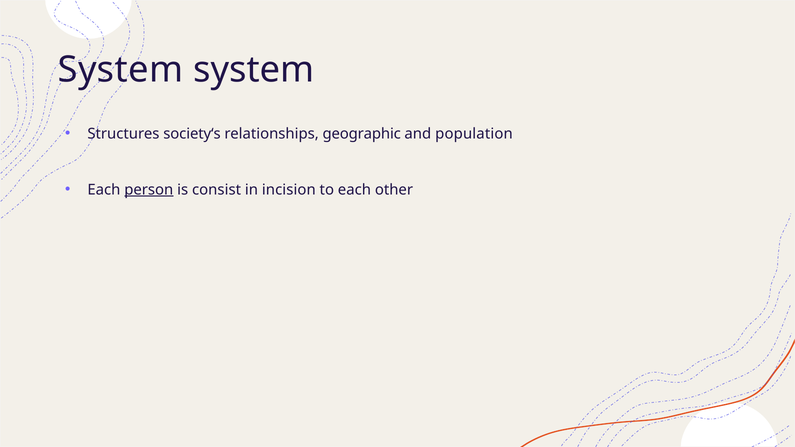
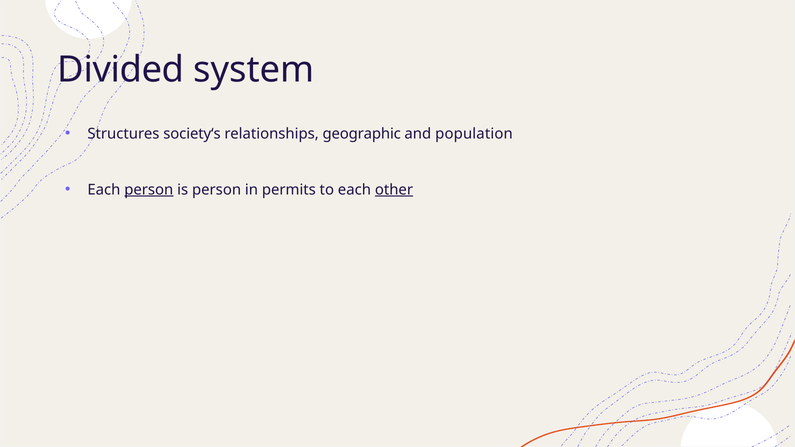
System at (120, 70): System -> Divided
is consist: consist -> person
incision: incision -> permits
other underline: none -> present
